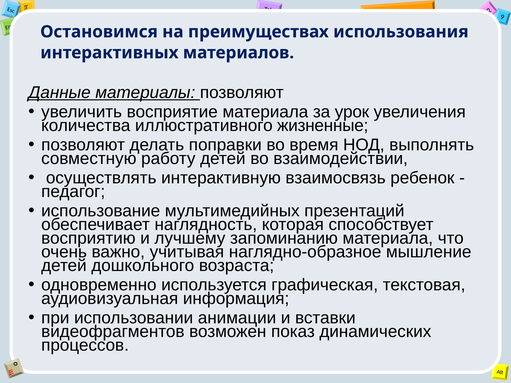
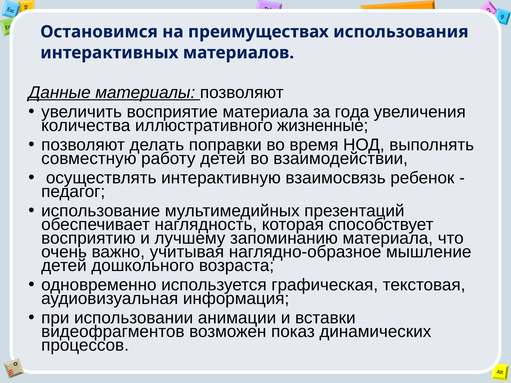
урок: урок -> года
